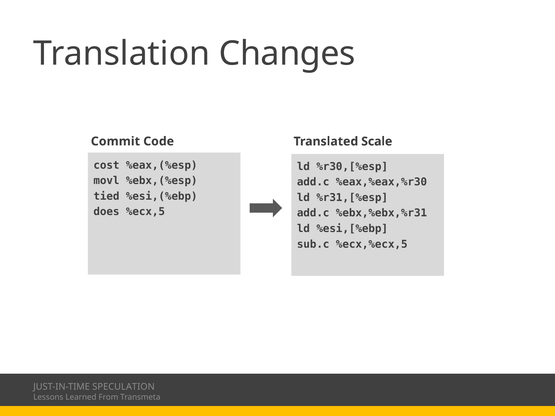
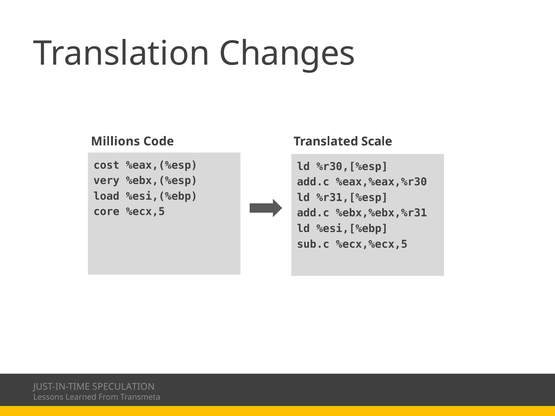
Commit: Commit -> Millions
movl: movl -> very
tied: tied -> load
does: does -> core
